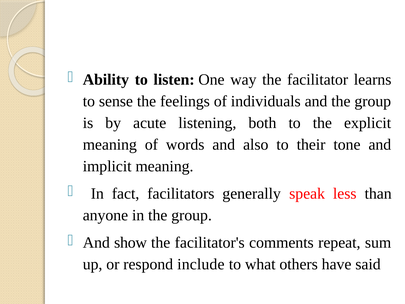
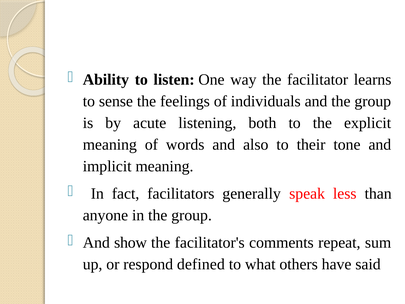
include: include -> defined
